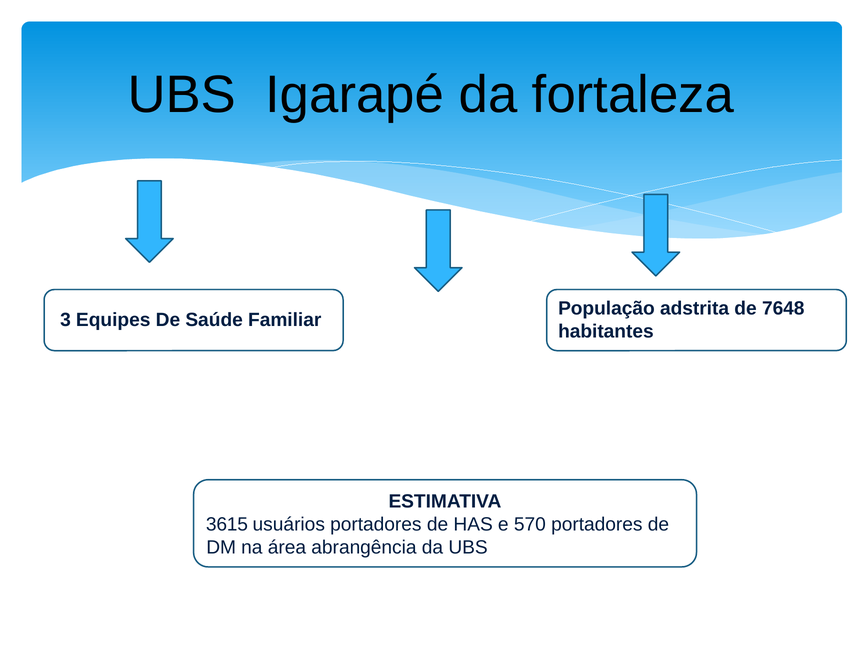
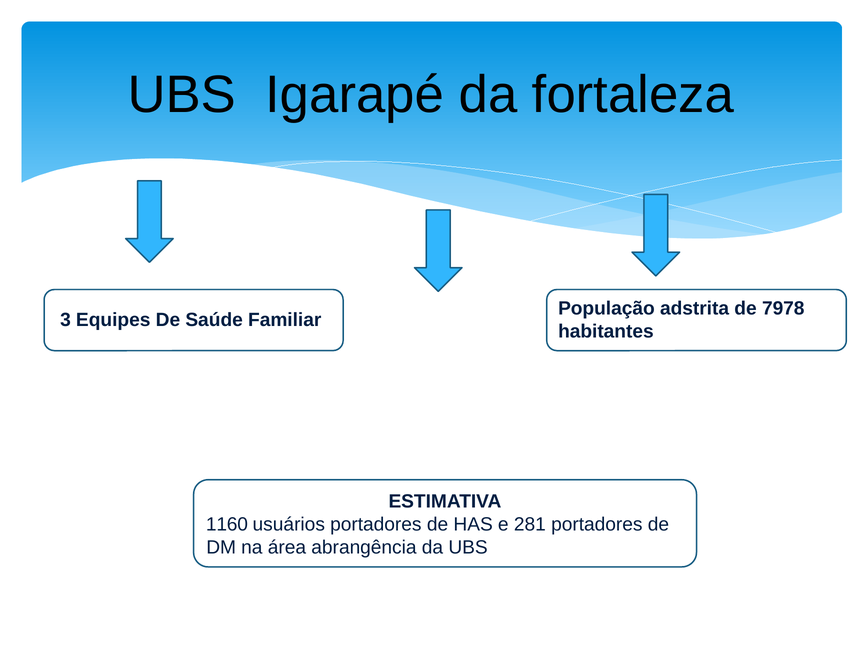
7648: 7648 -> 7978
3615: 3615 -> 1160
570: 570 -> 281
